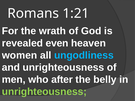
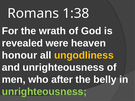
1:21: 1:21 -> 1:38
even: even -> were
women: women -> honour
ungodliness colour: light blue -> yellow
